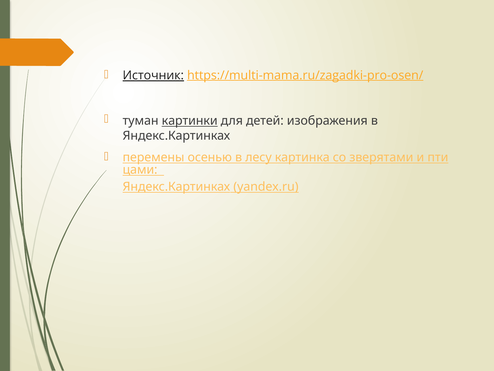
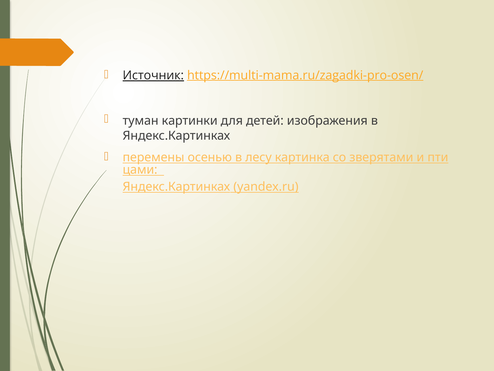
картинки underline: present -> none
